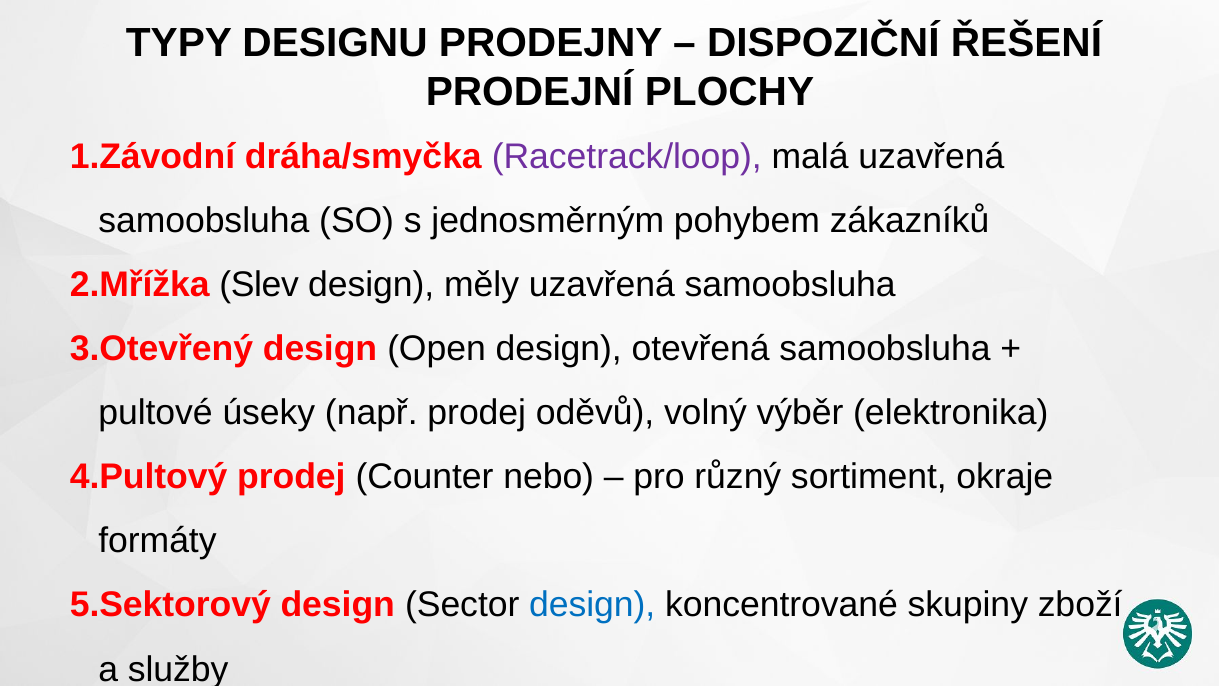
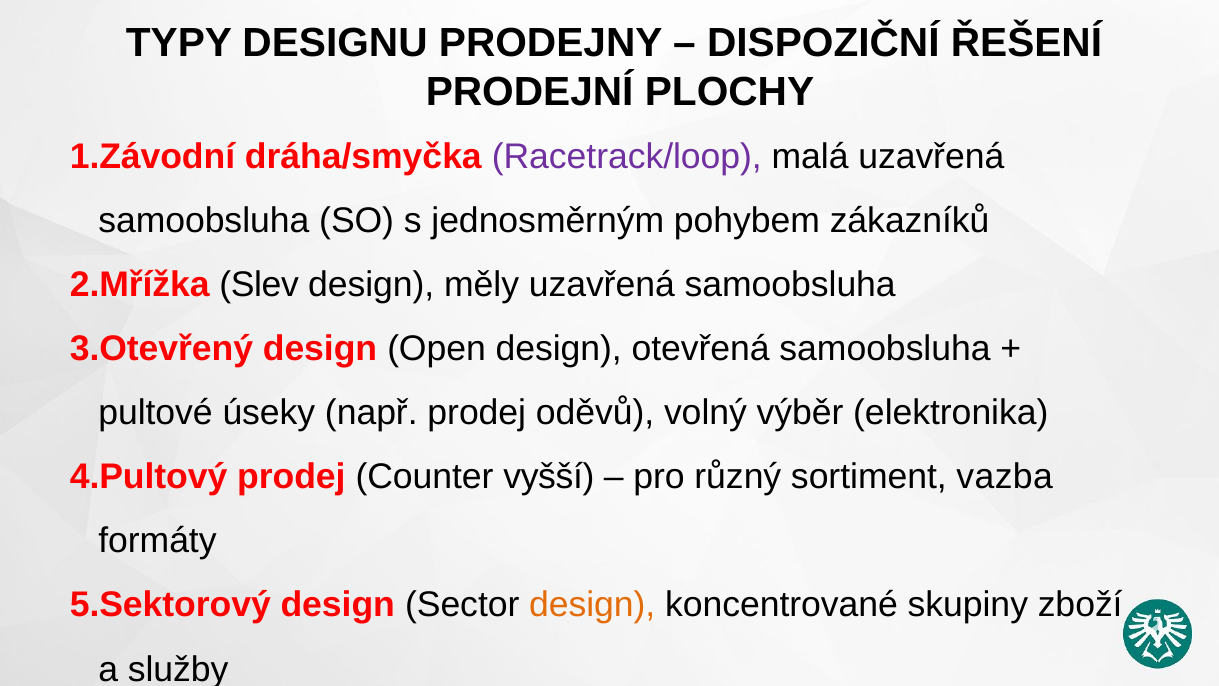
nebo: nebo -> vyšší
okraje: okraje -> vazba
design at (592, 605) colour: blue -> orange
